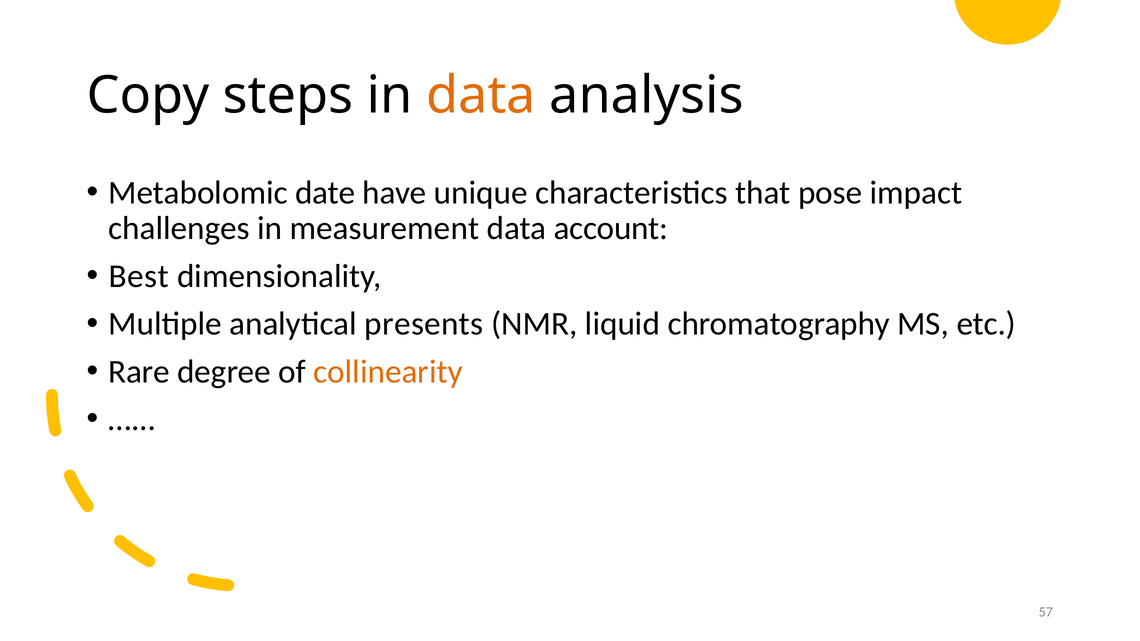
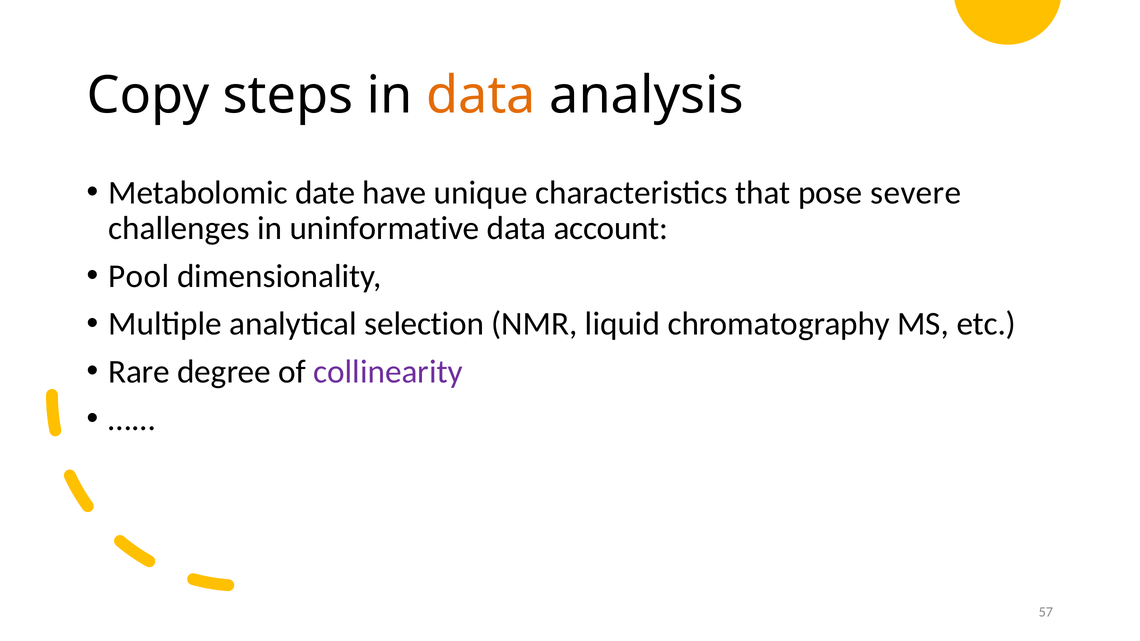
impact: impact -> severe
measurement: measurement -> uninformative
Best: Best -> Pool
presents: presents -> selection
collinearity colour: orange -> purple
